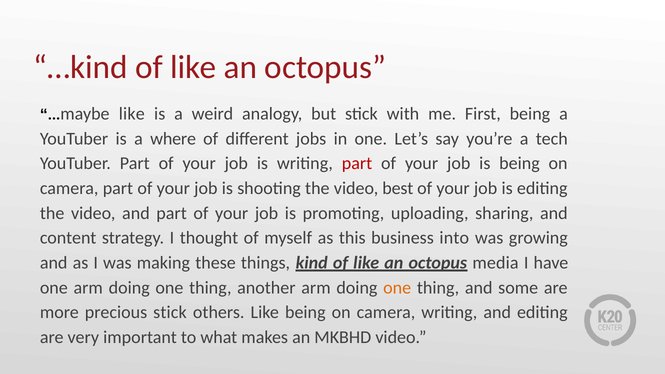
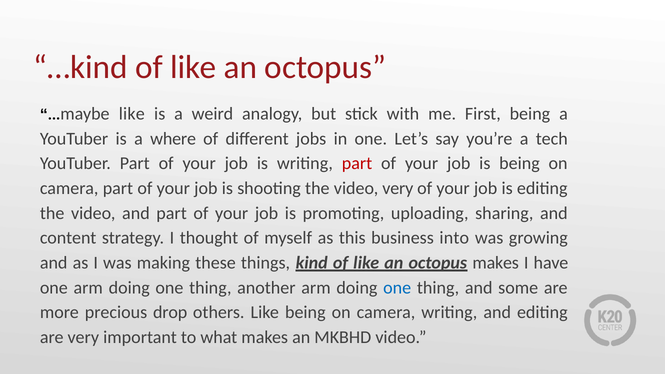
video best: best -> very
octopus media: media -> makes
one at (397, 288) colour: orange -> blue
precious stick: stick -> drop
